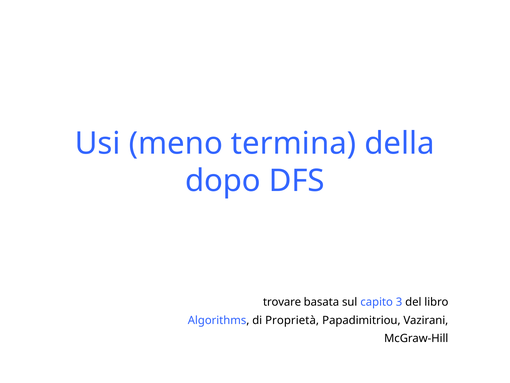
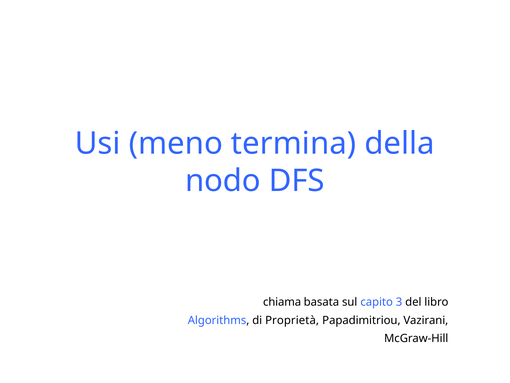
dopo: dopo -> nodo
trovare: trovare -> chiama
